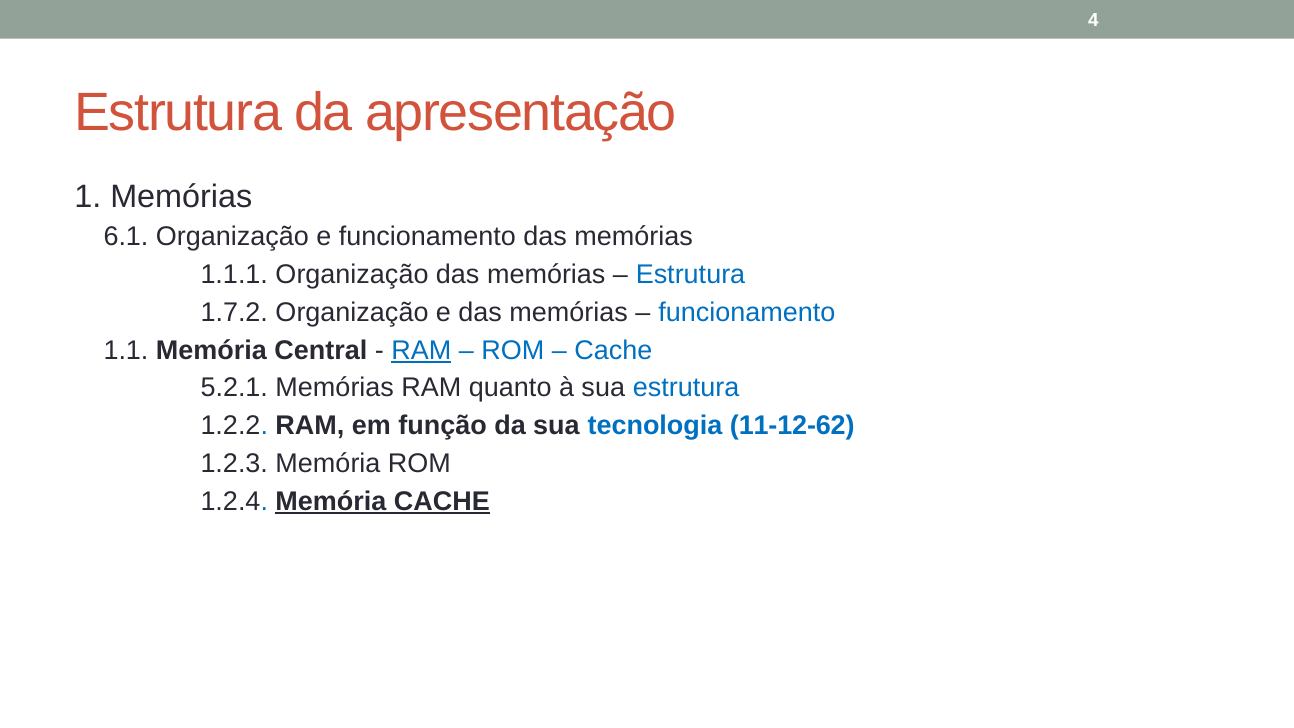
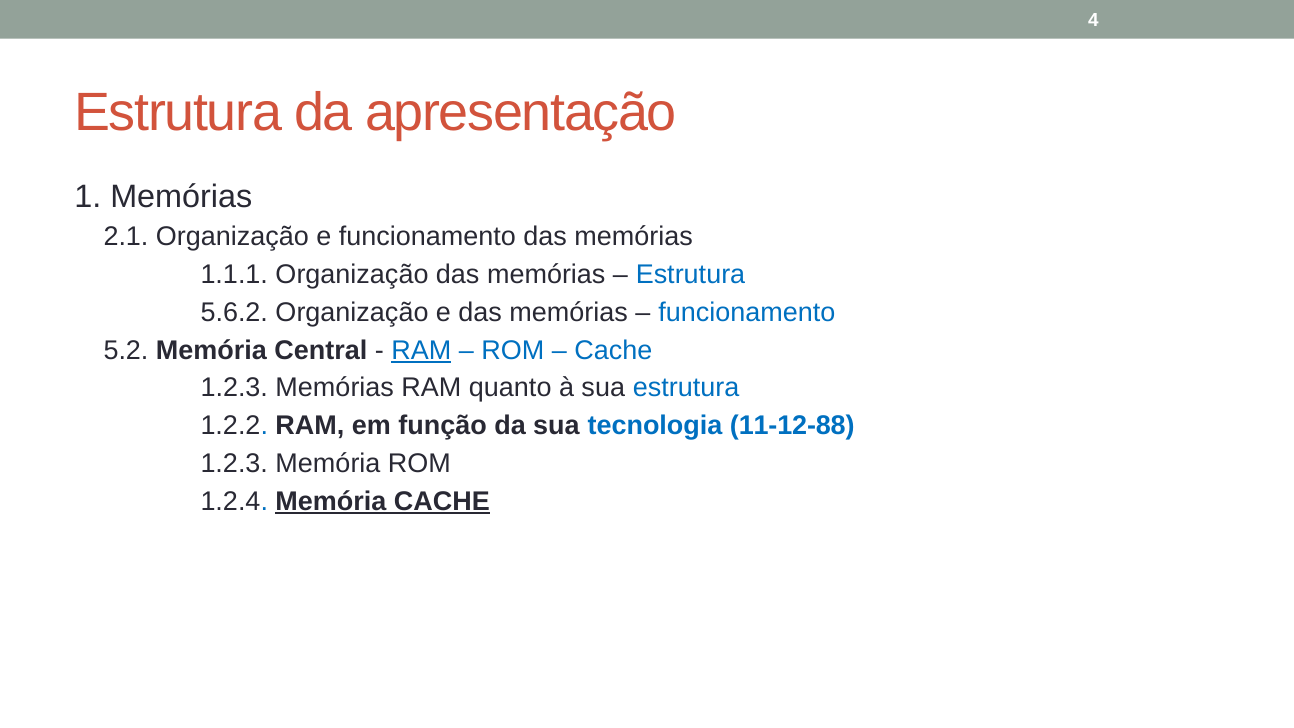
6.1: 6.1 -> 2.1
1.7.2: 1.7.2 -> 5.6.2
1.1: 1.1 -> 5.2
5.2.1 at (234, 388): 5.2.1 -> 1.2.3
11-12-62: 11-12-62 -> 11-12-88
